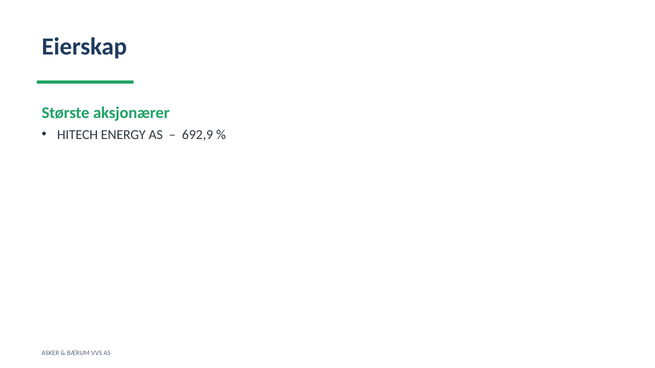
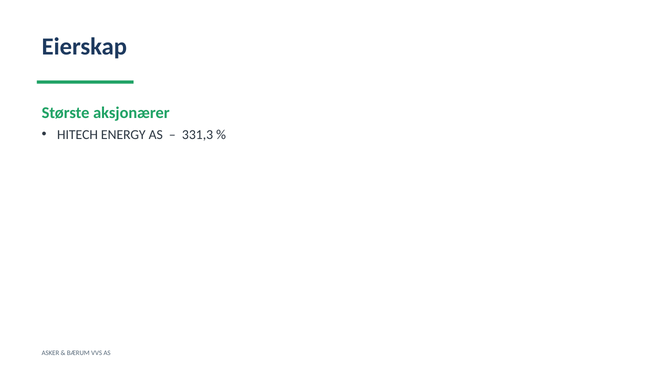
692,9: 692,9 -> 331,3
